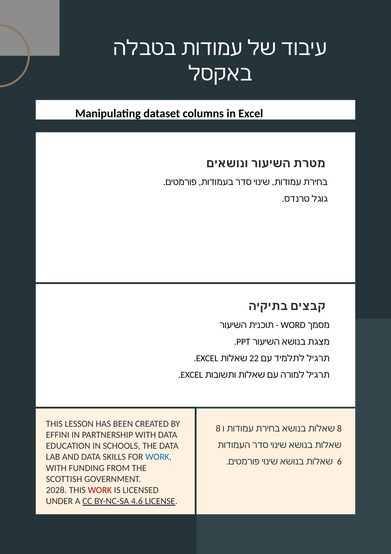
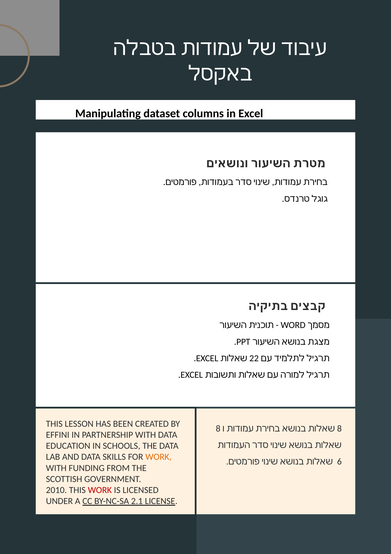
WORK at (158, 456) colour: blue -> orange
2028: 2028 -> 2010
4.6: 4.6 -> 2.1
